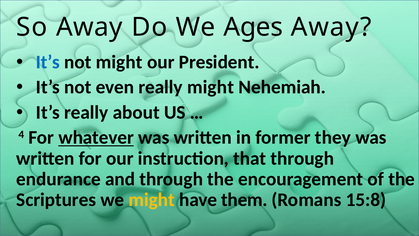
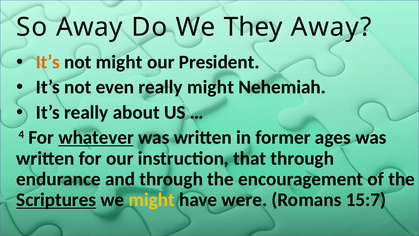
Ages: Ages -> They
It’s at (48, 62) colour: blue -> orange
they: they -> ages
Scriptures underline: none -> present
them: them -> were
15:8: 15:8 -> 15:7
